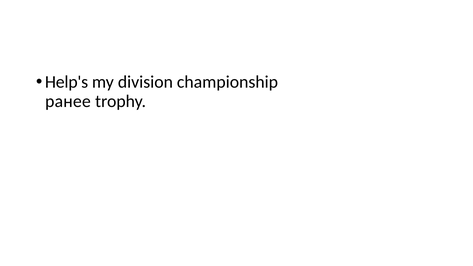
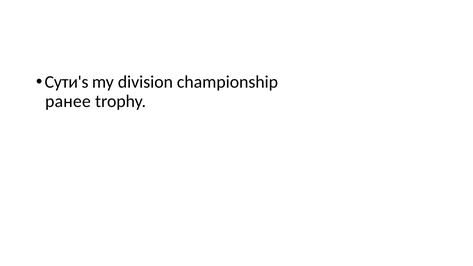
Help's: Help's -> Сути's
